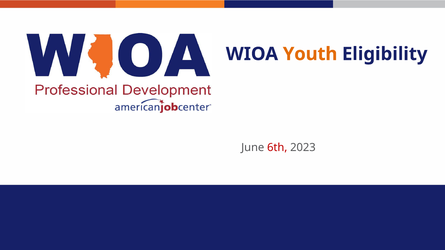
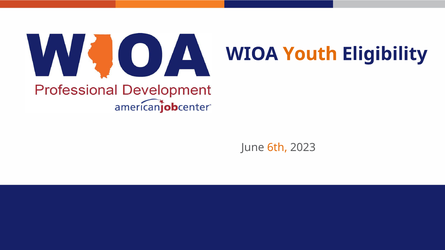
6th colour: red -> orange
